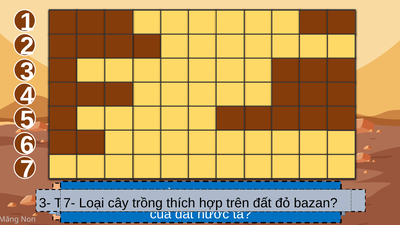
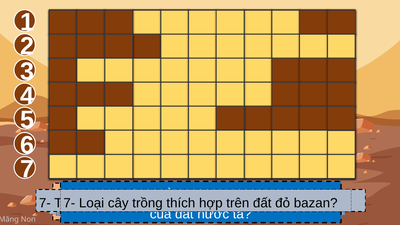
3- at (45, 203): 3- -> 7-
